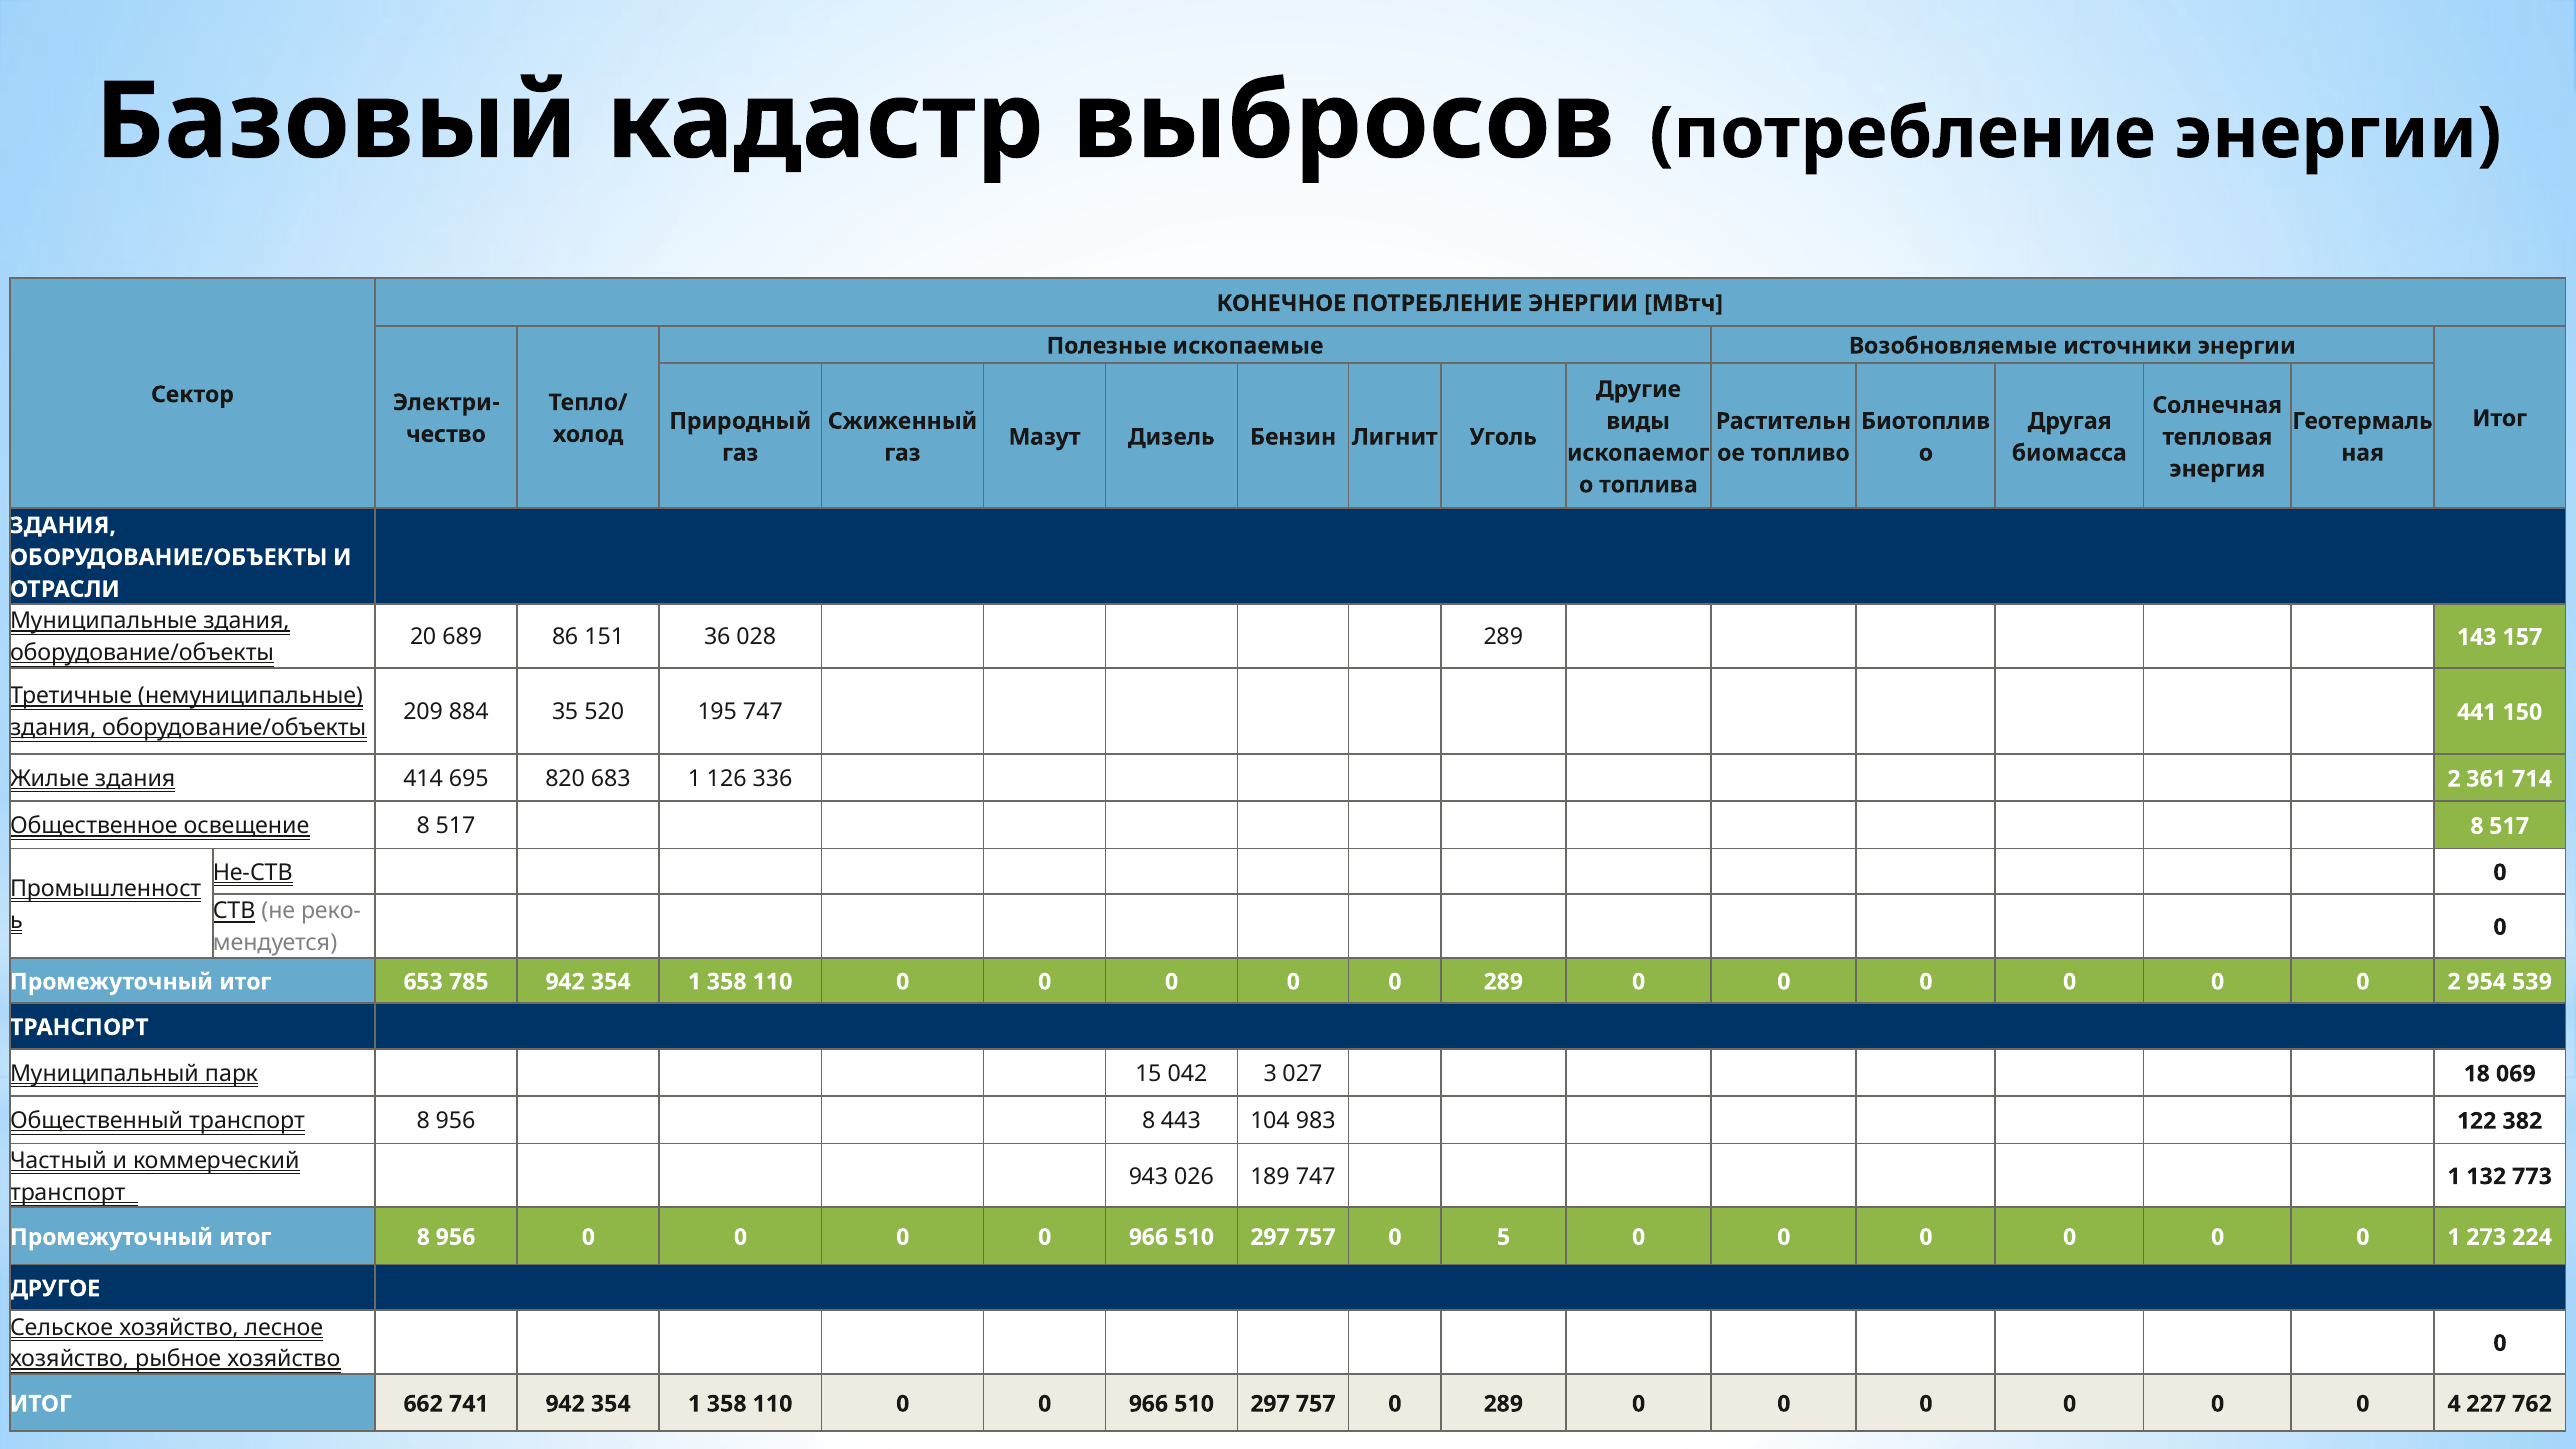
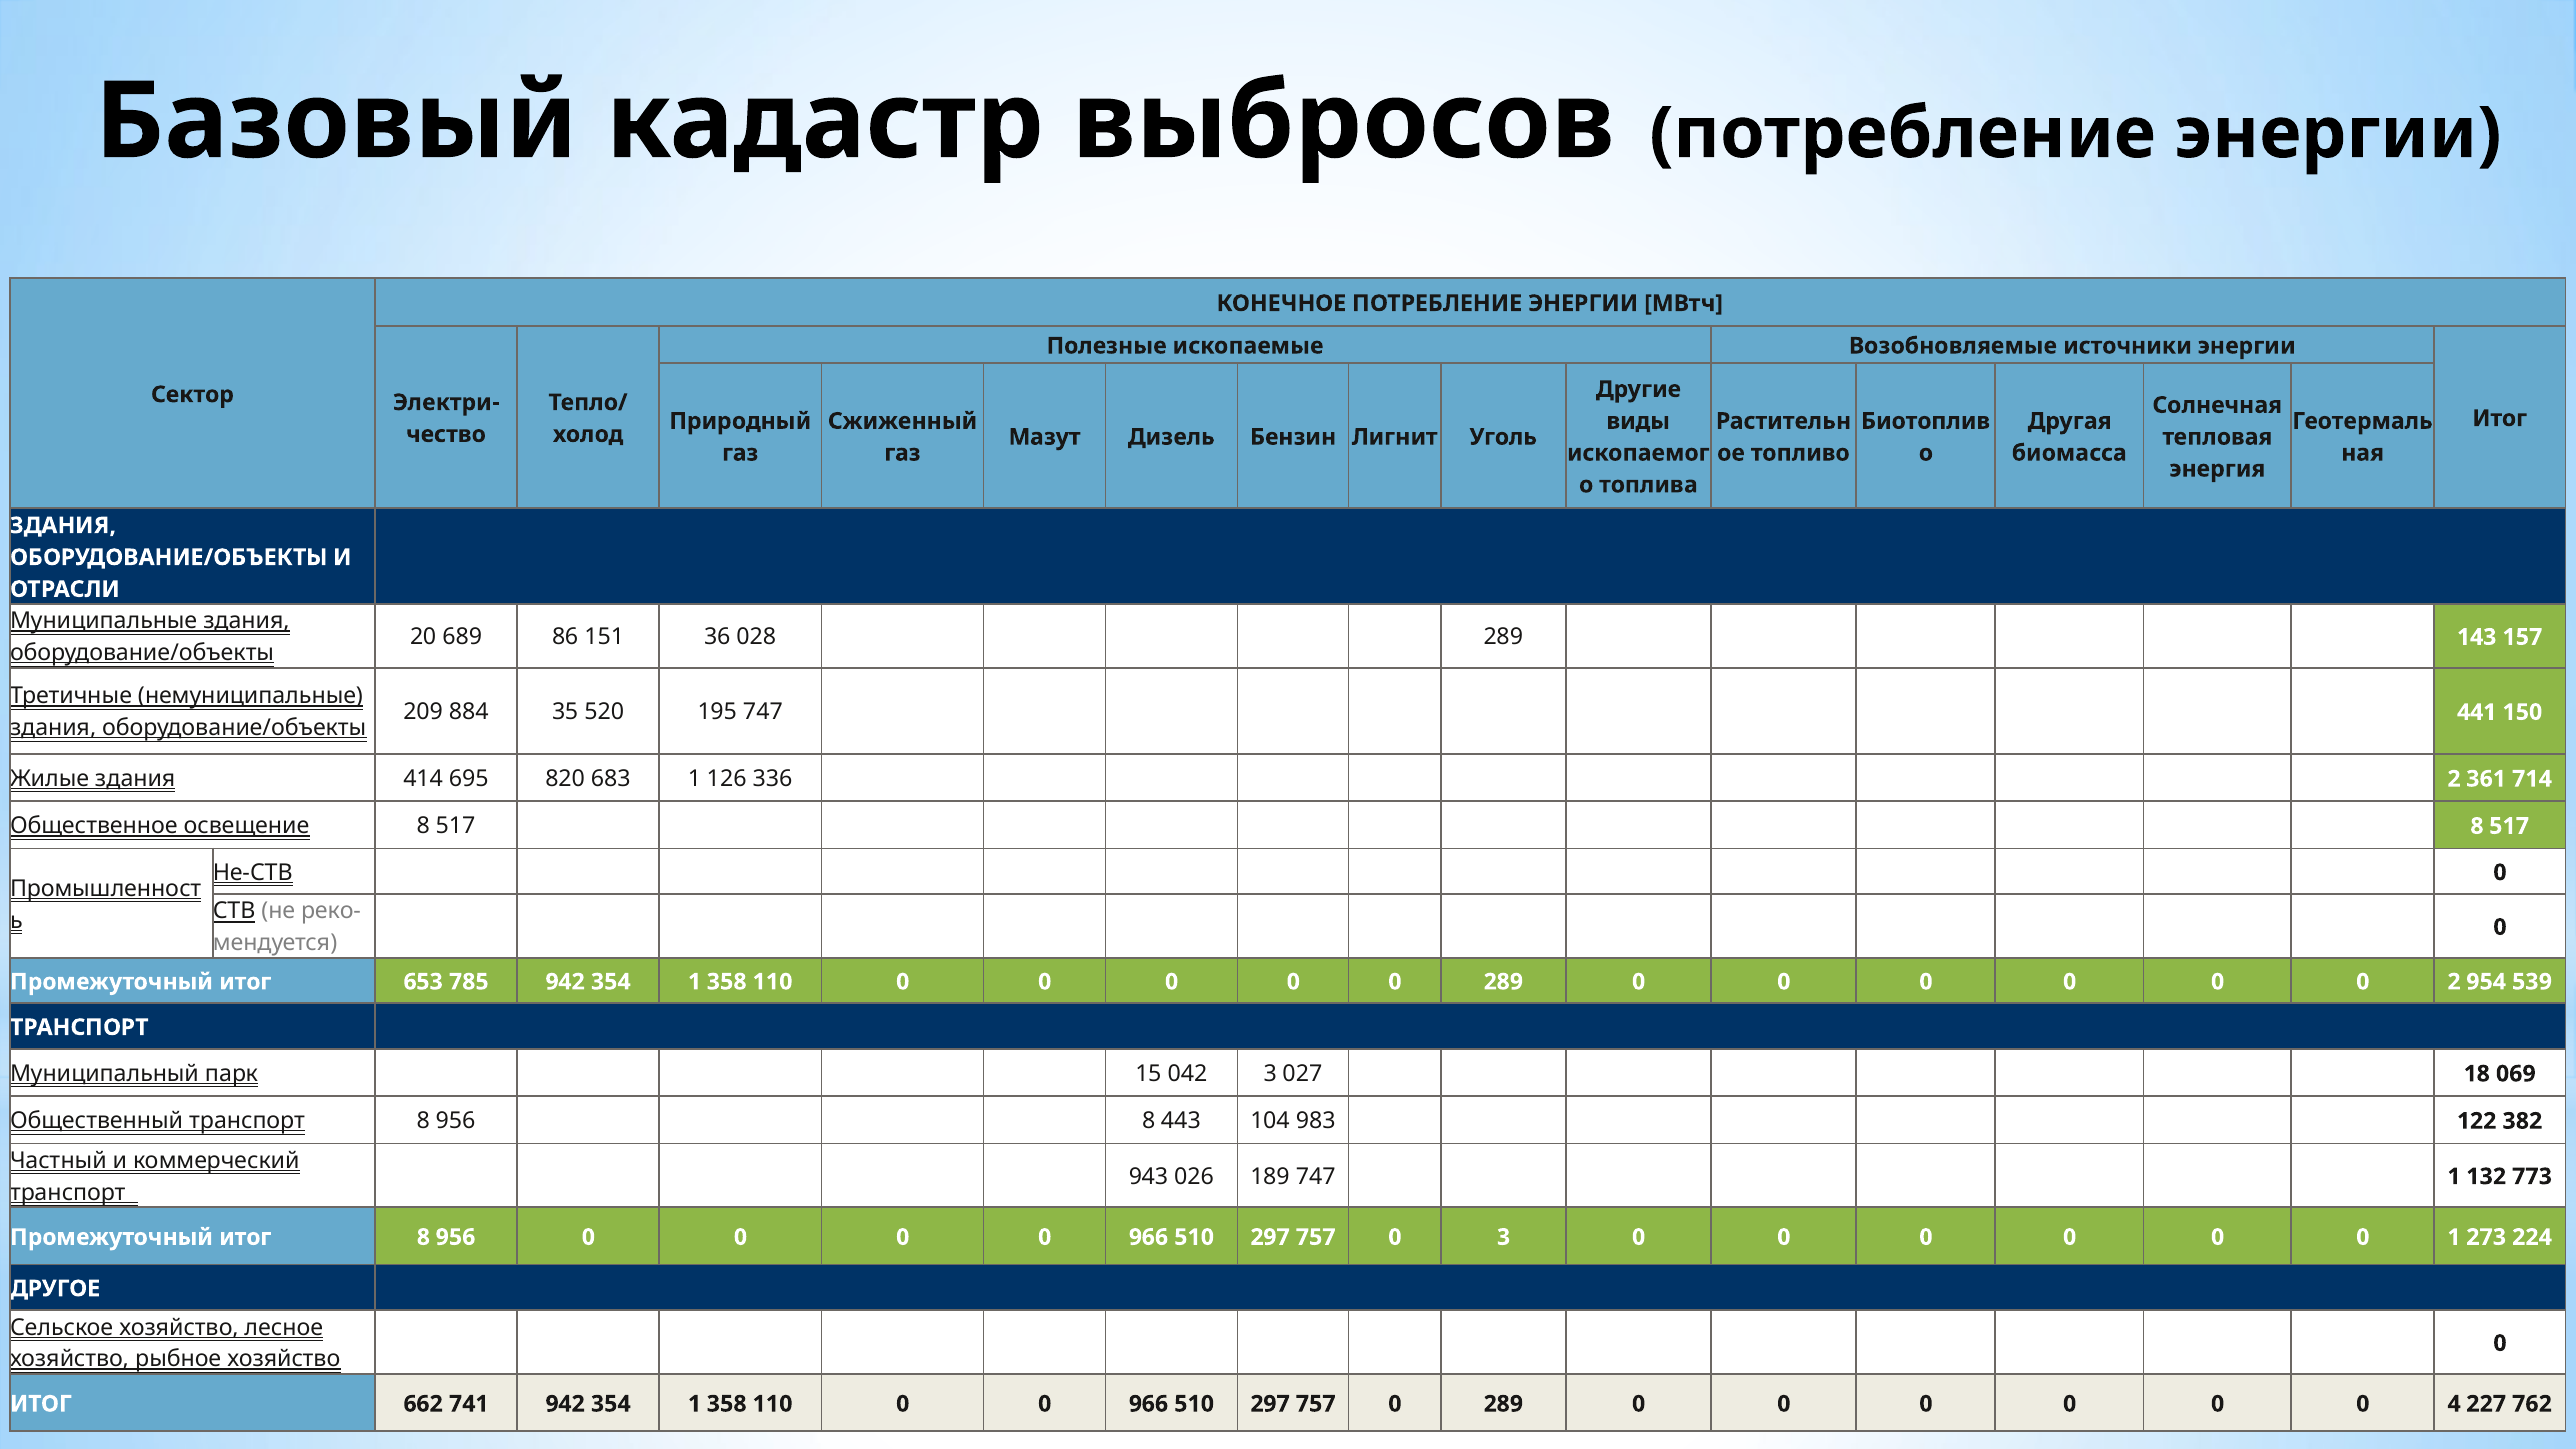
0 5: 5 -> 3
